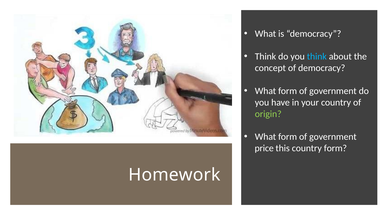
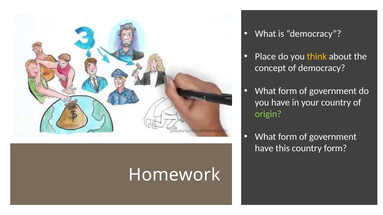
Think at (265, 57): Think -> Place
think at (317, 57) colour: light blue -> yellow
price at (264, 149): price -> have
